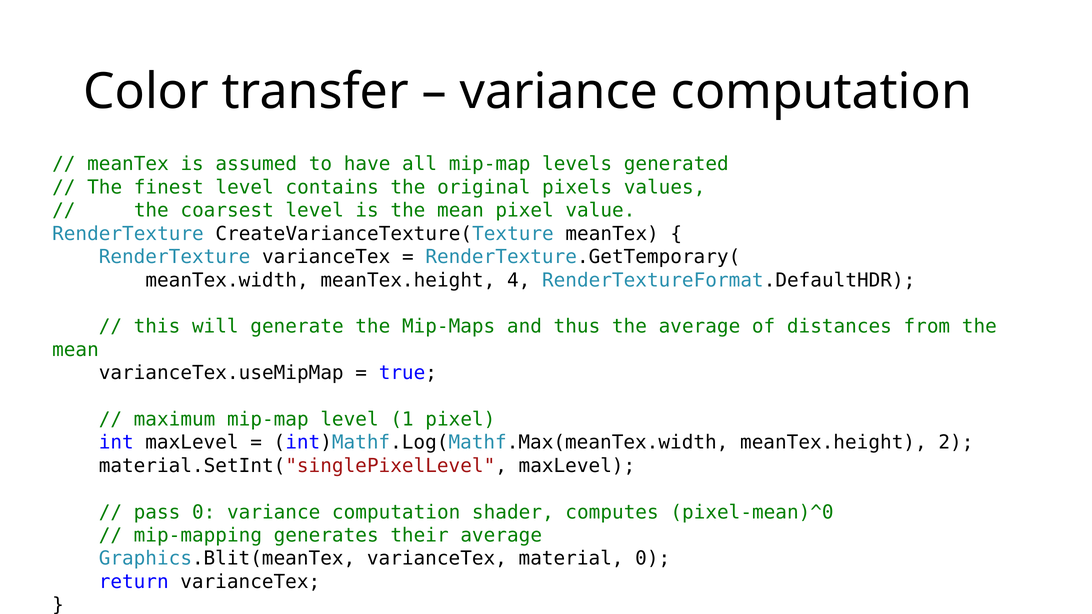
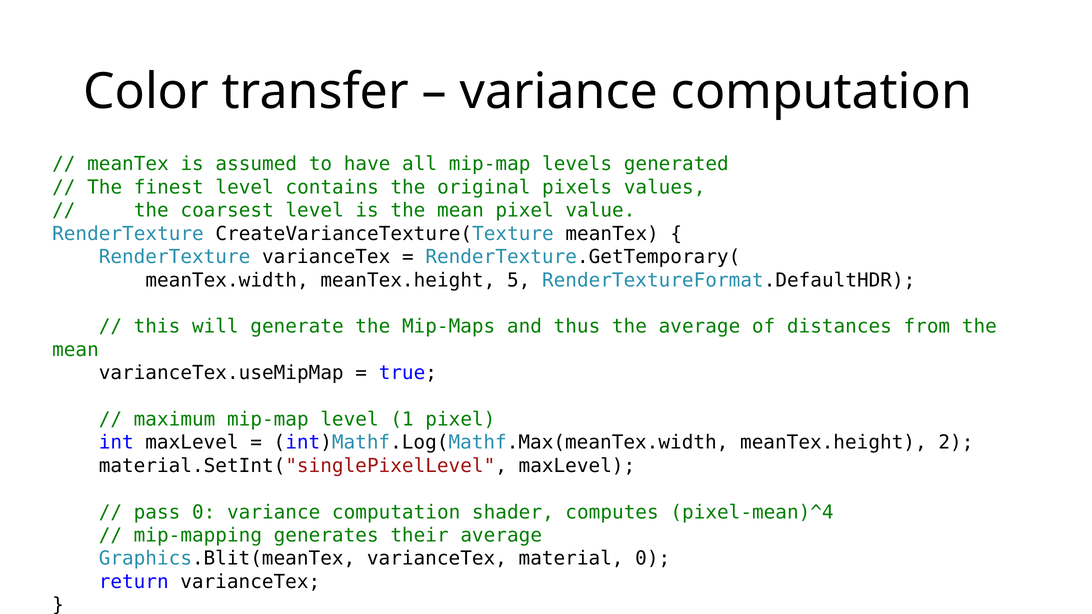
4: 4 -> 5
pixel-mean)^0: pixel-mean)^0 -> pixel-mean)^4
